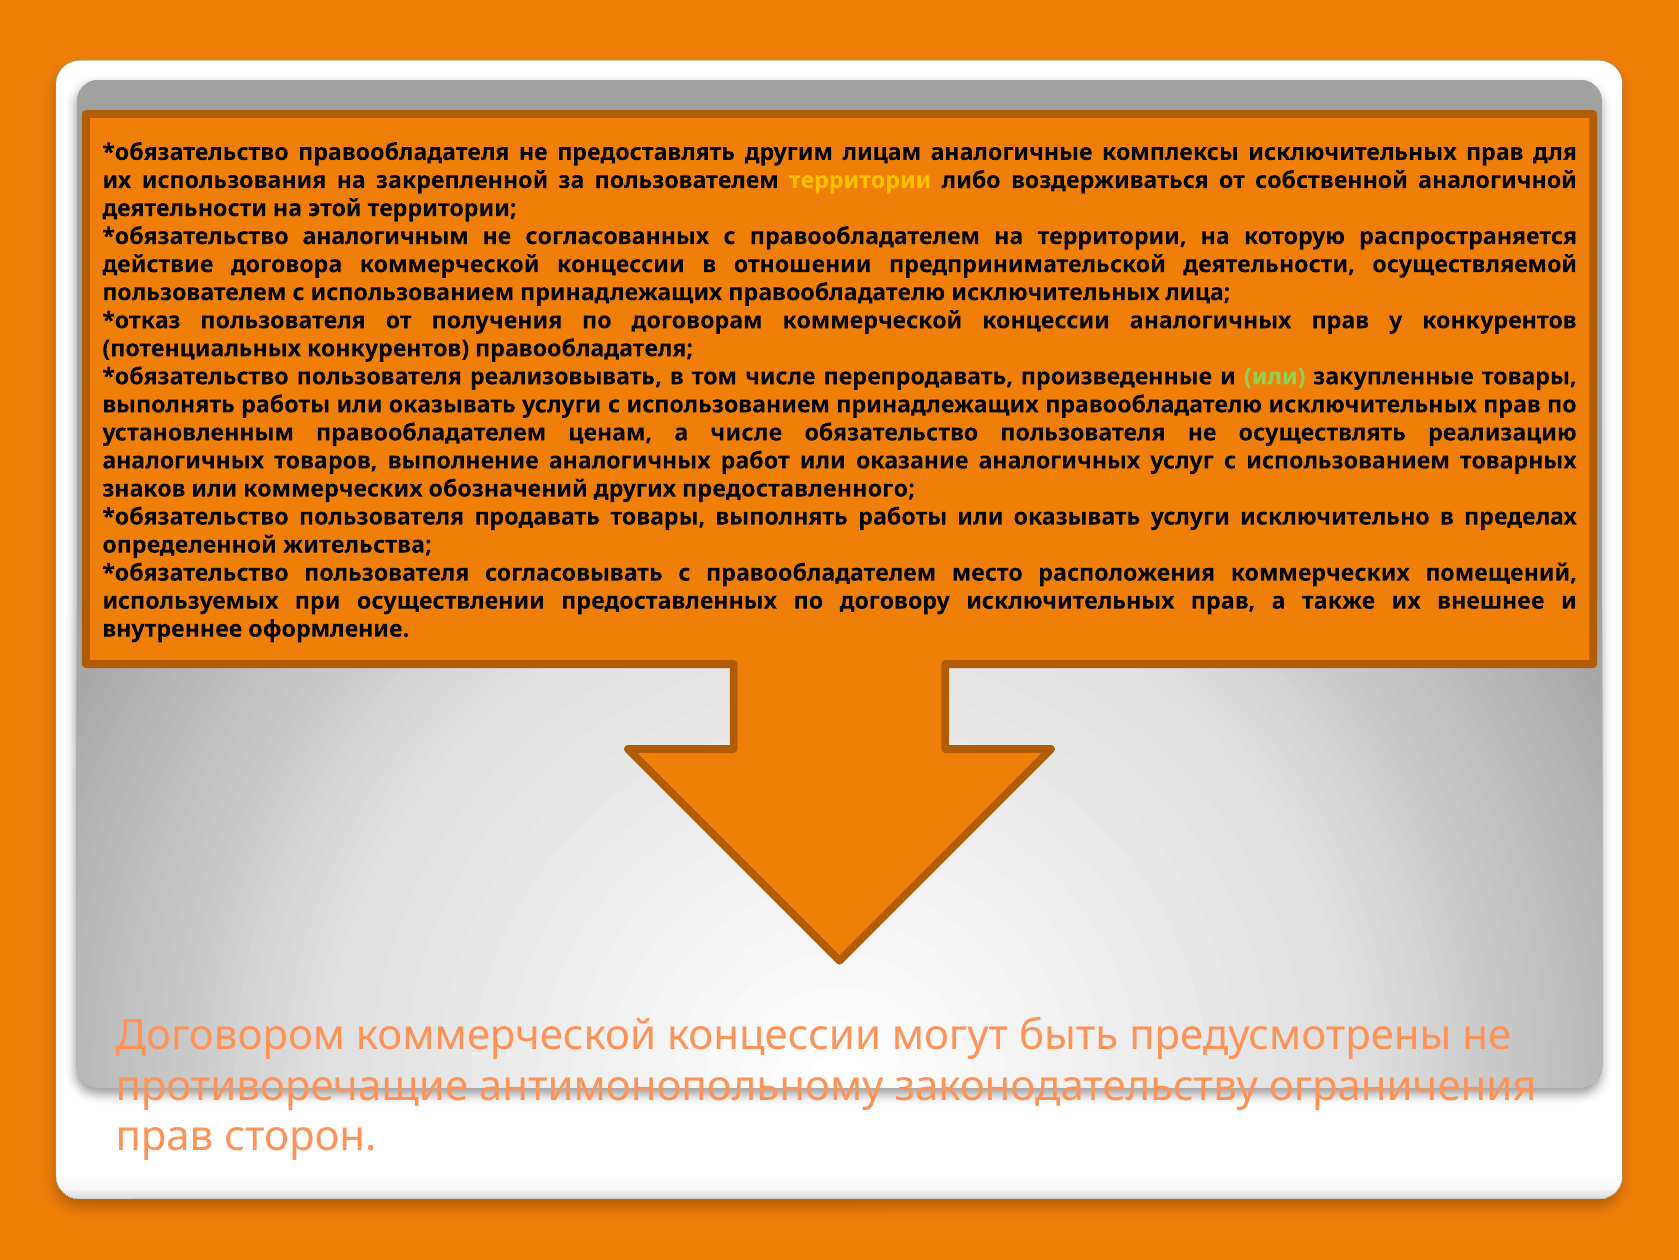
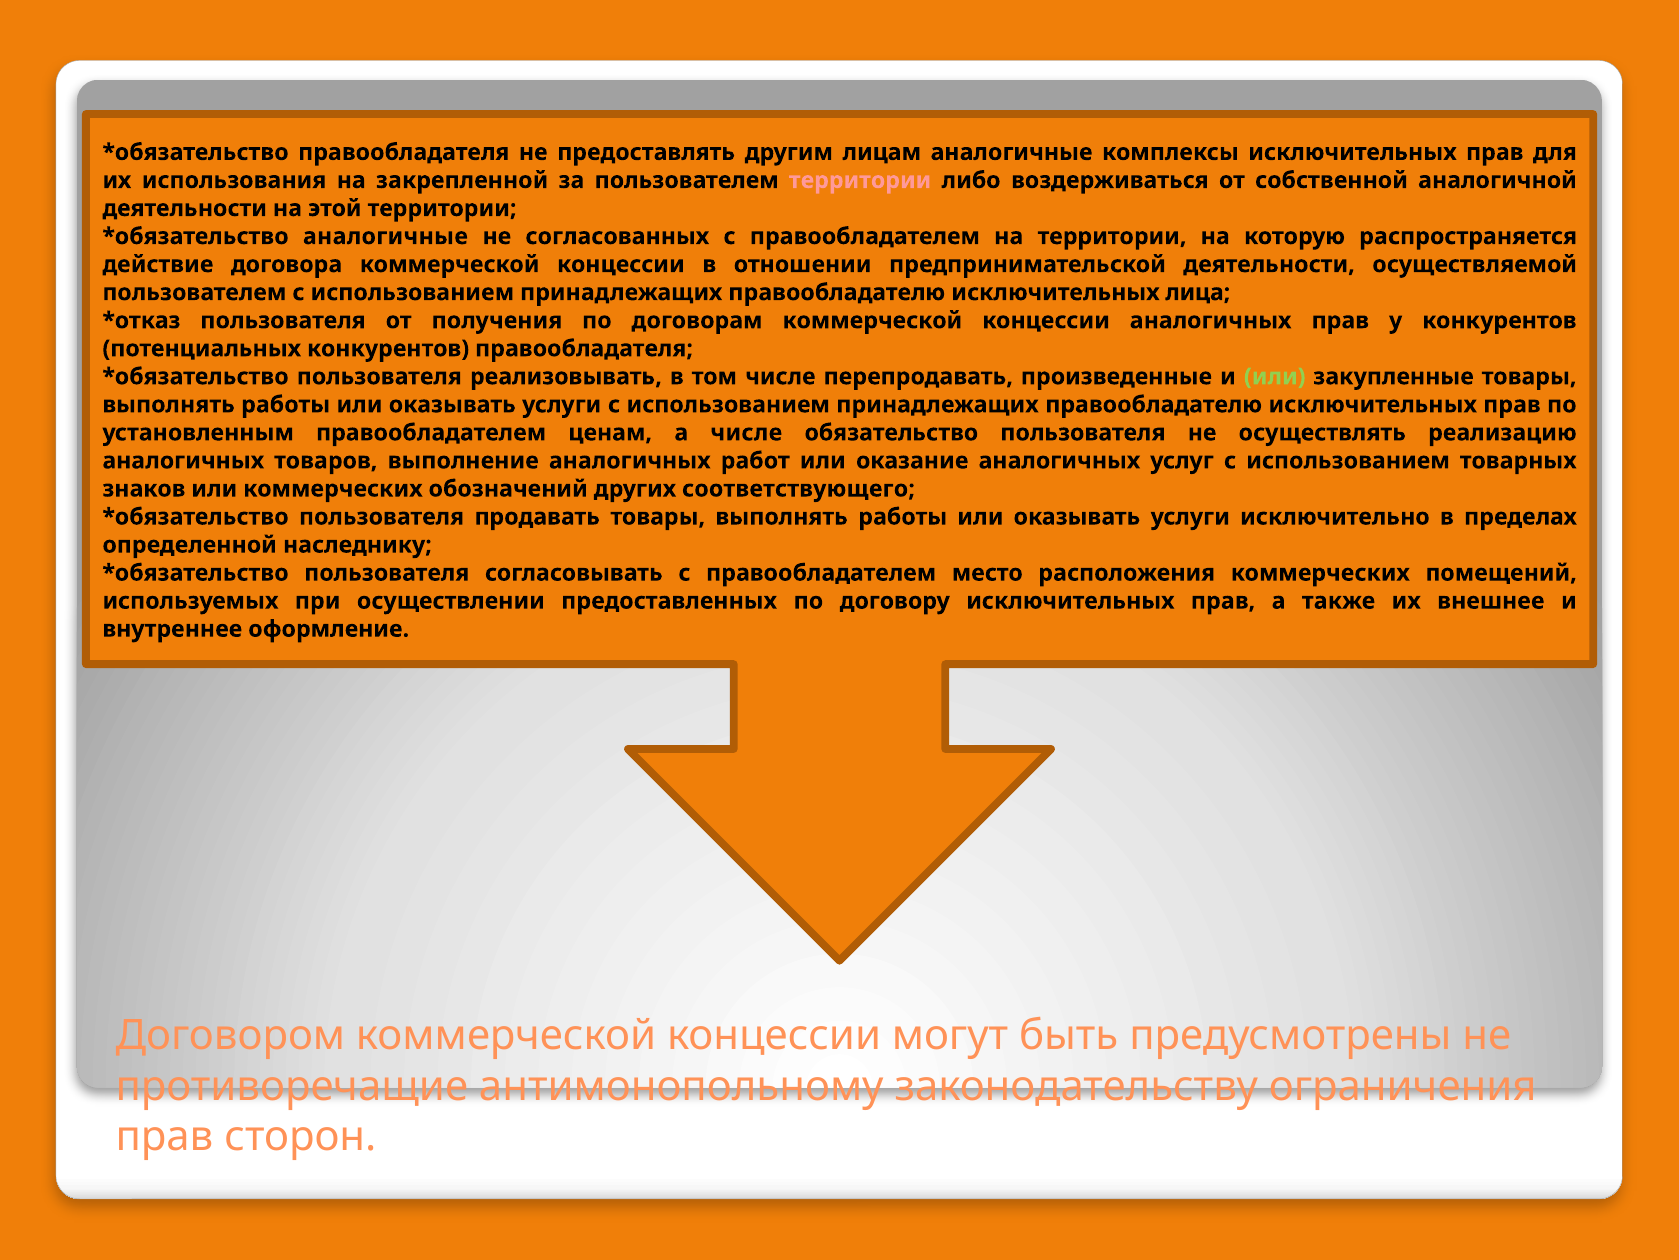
территории at (860, 180) colour: yellow -> pink
аналогичным at (386, 236): аналогичным -> аналогичные
предоставленного: предоставленного -> соответствующего
жительства: жительства -> наследнику
